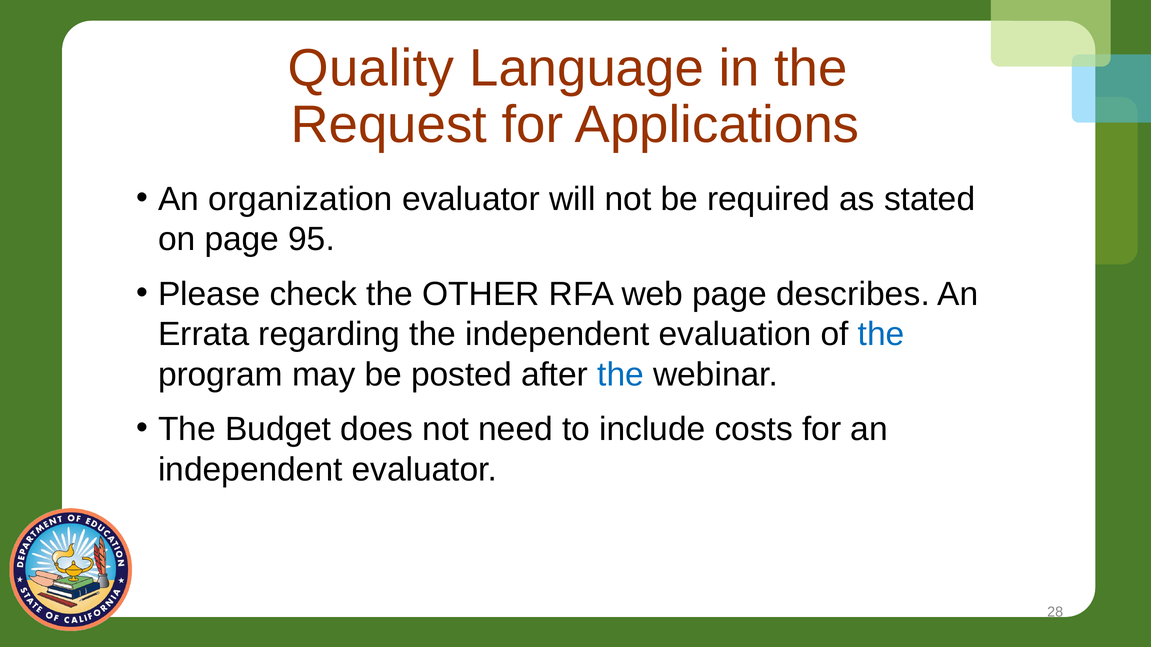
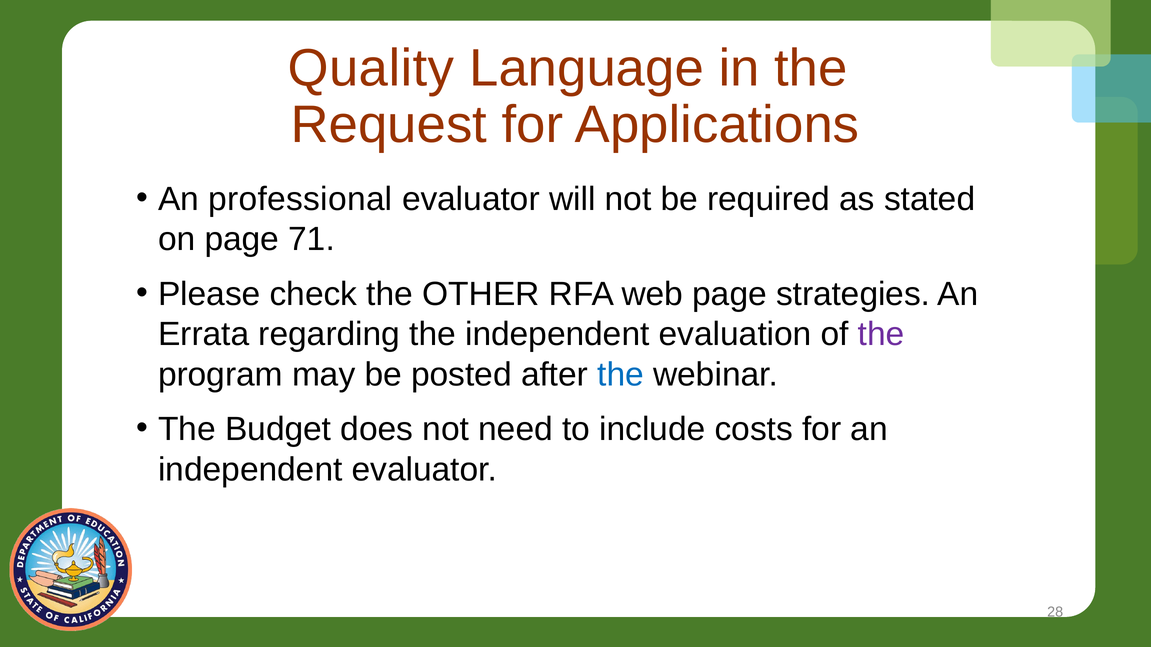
organization: organization -> professional
95: 95 -> 71
describes: describes -> strategies
the at (881, 334) colour: blue -> purple
